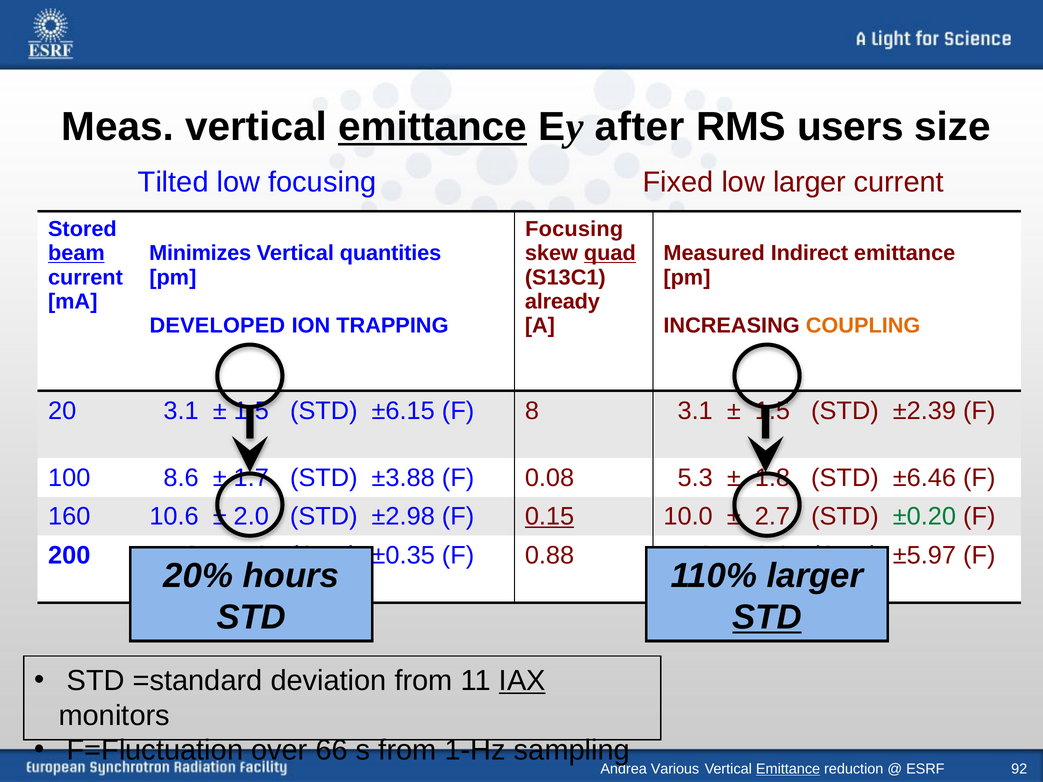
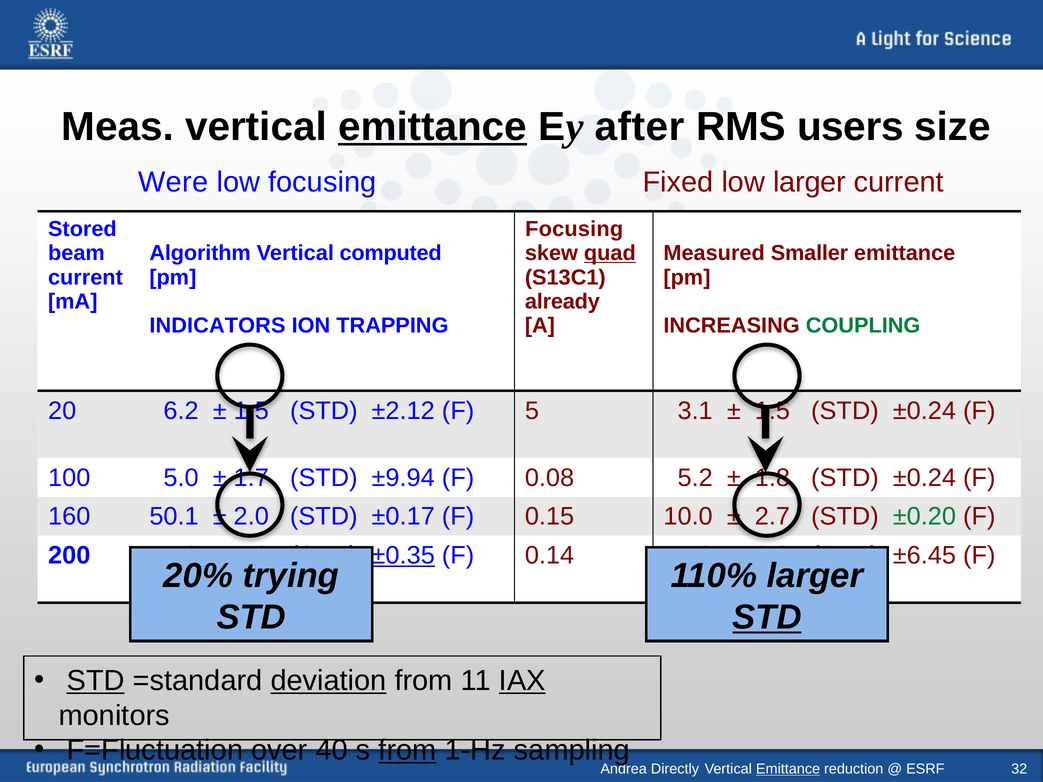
Tilted: Tilted -> Were
beam underline: present -> none
Minimizes: Minimizes -> Algorithm
quantities: quantities -> computed
Indirect: Indirect -> Smaller
DEVELOPED: DEVELOPED -> INDICATORS
COUPLING colour: orange -> green
20 3.1: 3.1 -> 6.2
±6.15: ±6.15 -> ±2.12
8: 8 -> 5
±2.39 at (924, 411): ±2.39 -> ±0.24
8.6: 8.6 -> 5.0
±3.88: ±3.88 -> ±9.94
5.3: 5.3 -> 5.2
±6.46 at (924, 478): ±6.46 -> ±0.24
10.6: 10.6 -> 50.1
±2.98: ±2.98 -> ±0.17
0.15 underline: present -> none
±0.35 underline: none -> present
0.88: 0.88 -> 0.14
±5.97: ±5.97 -> ±6.45
hours: hours -> trying
STD at (96, 681) underline: none -> present
deviation underline: none -> present
66: 66 -> 40
from at (407, 751) underline: none -> present
Various: Various -> Directly
92: 92 -> 32
